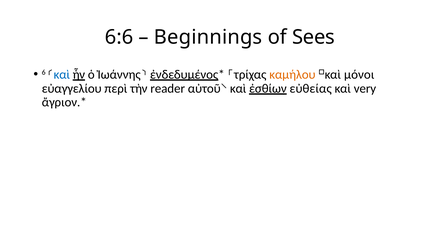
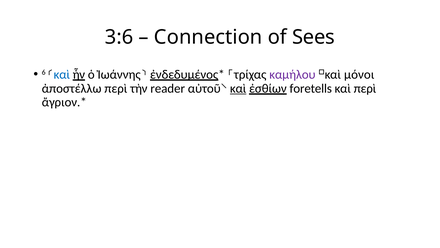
6:6: 6:6 -> 3:6
Beginnings: Beginnings -> Connection
καμήλου colour: orange -> purple
εὐαγγελίου: εὐαγγελίου -> ἀποστέλλω
καὶ at (238, 88) underline: none -> present
εὐθείας: εὐθείας -> foretells
καὶ very: very -> περὶ
